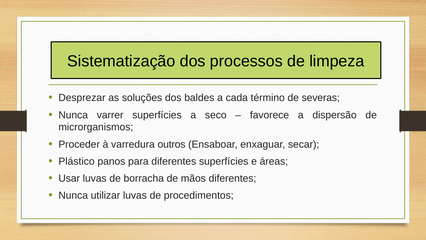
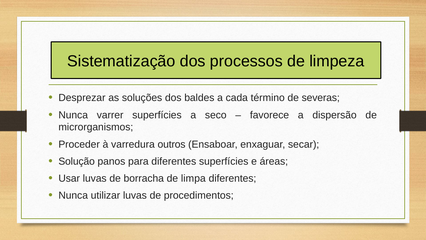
Plástico: Plástico -> Solução
mãos: mãos -> limpa
